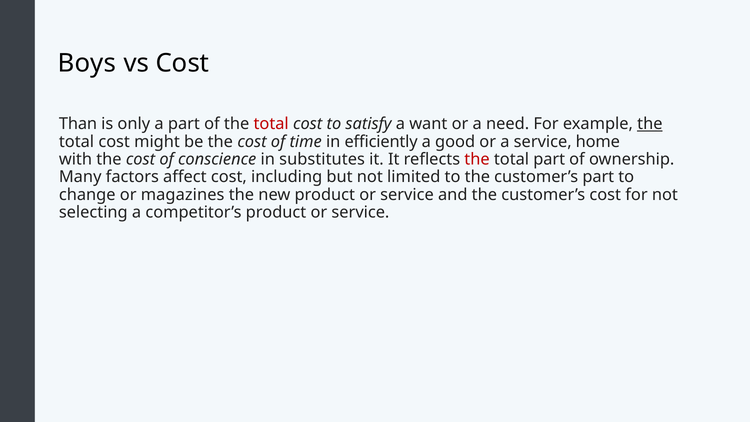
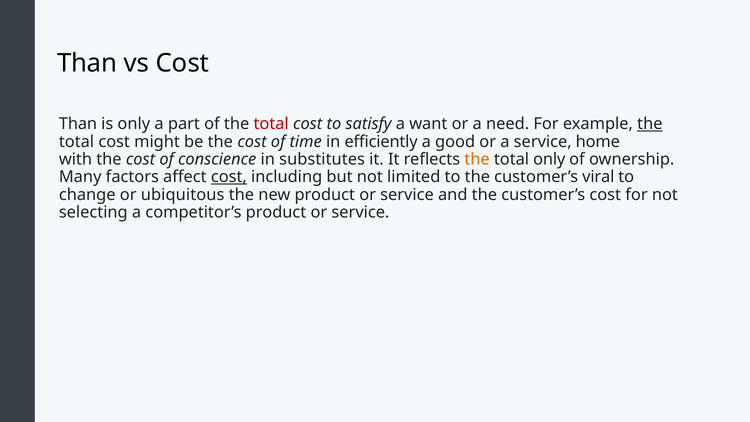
Boys at (87, 63): Boys -> Than
the at (477, 159) colour: red -> orange
total part: part -> only
cost at (229, 177) underline: none -> present
customer’s part: part -> viral
magazines: magazines -> ubiquitous
